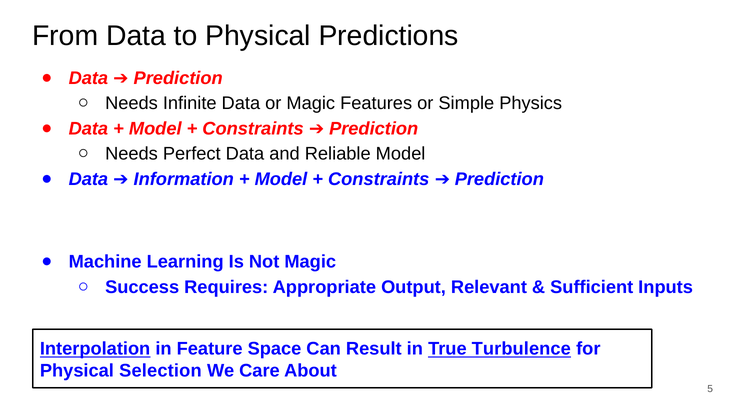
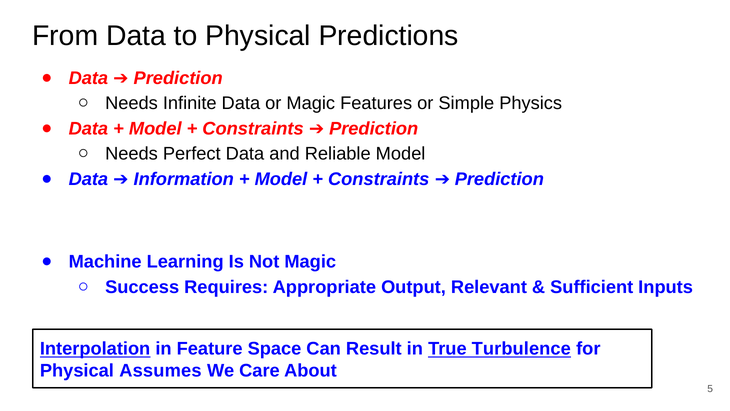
Selection: Selection -> Assumes
